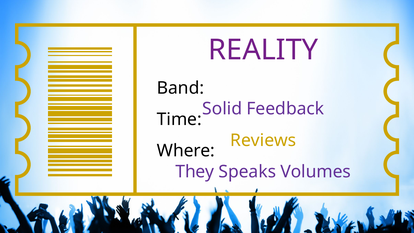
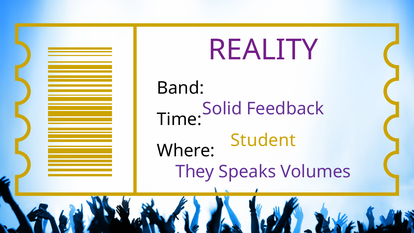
Reviews: Reviews -> Student
